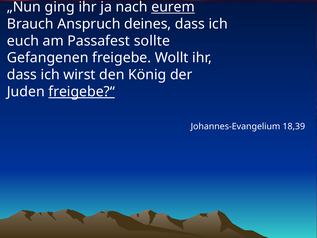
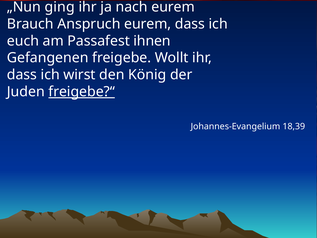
eurem at (173, 7) underline: present -> none
Anspruch deines: deines -> eurem
sollte: sollte -> ihnen
